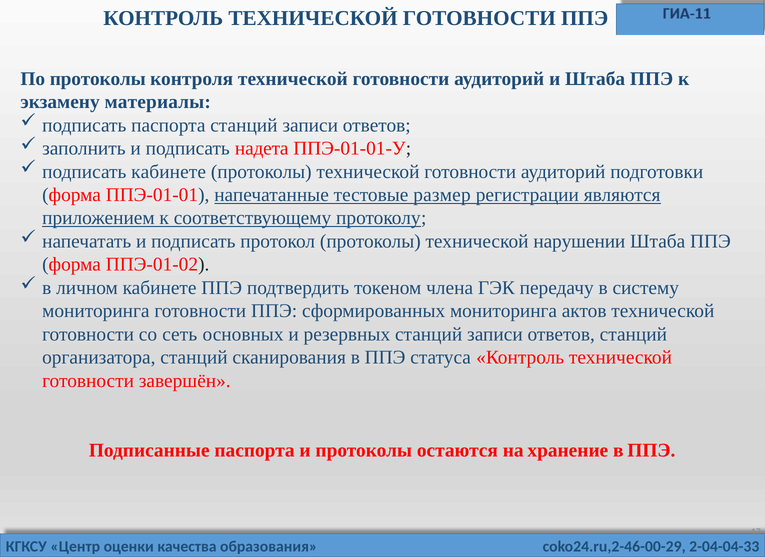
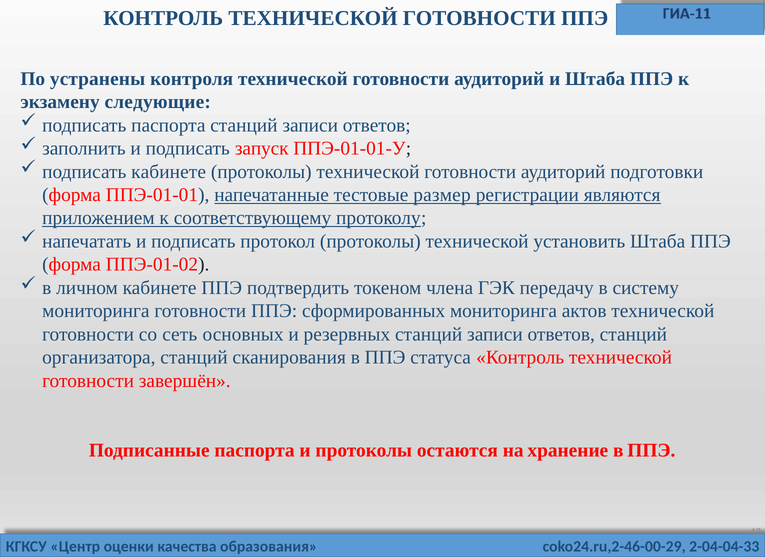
По протоколы: протоколы -> устранены
материалы: материалы -> следующие
надета: надета -> запуск
нарушении: нарушении -> установить
